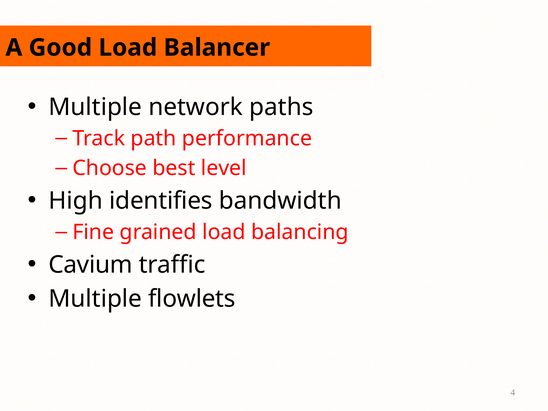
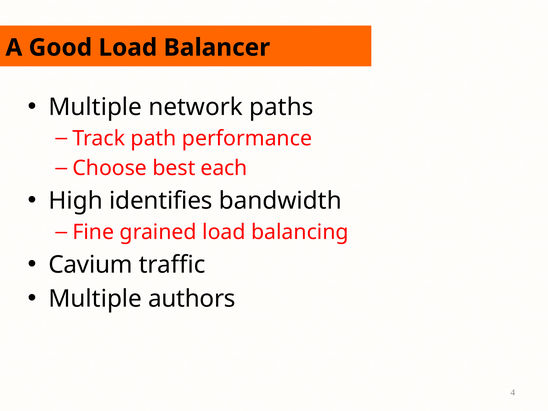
level: level -> each
flowlets: flowlets -> authors
